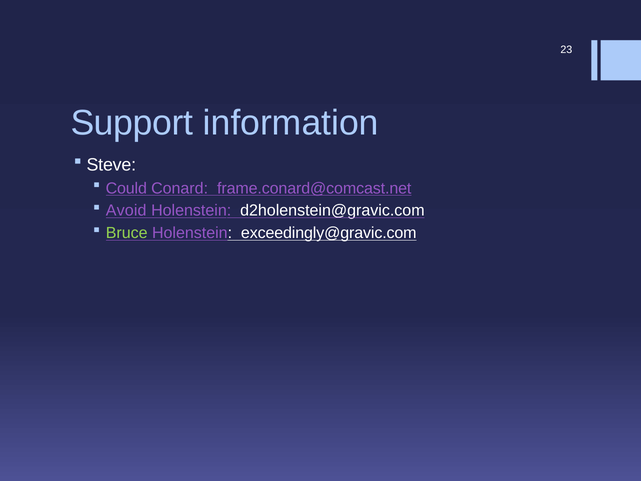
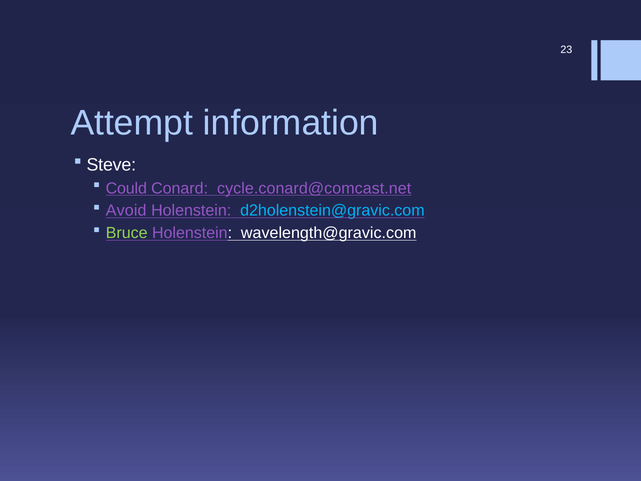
Support: Support -> Attempt
frame.conard@comcast.net: frame.conard@comcast.net -> cycle.conard@comcast.net
d2holenstein@gravic.com colour: white -> light blue
exceedingly@gravic.com: exceedingly@gravic.com -> wavelength@gravic.com
